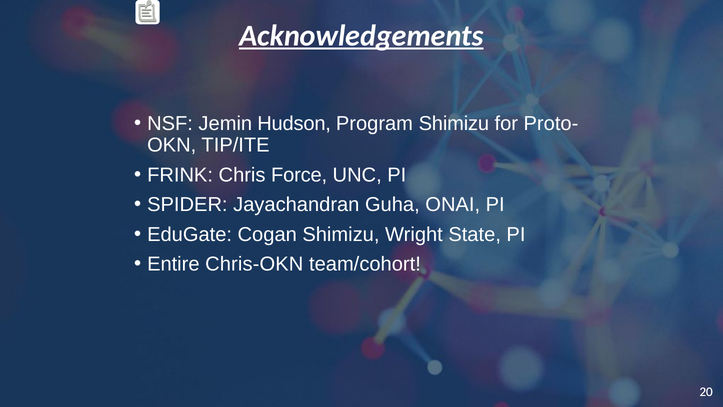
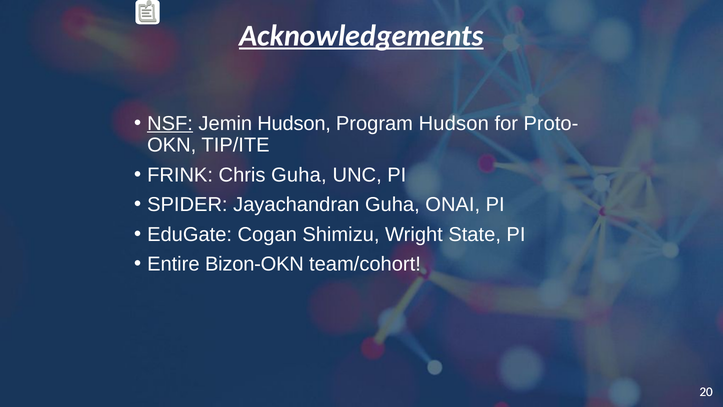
NSF underline: none -> present
Program Shimizu: Shimizu -> Hudson
Chris Force: Force -> Guha
Chris-OKN: Chris-OKN -> Bizon-OKN
